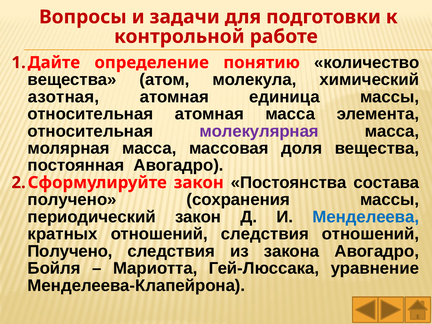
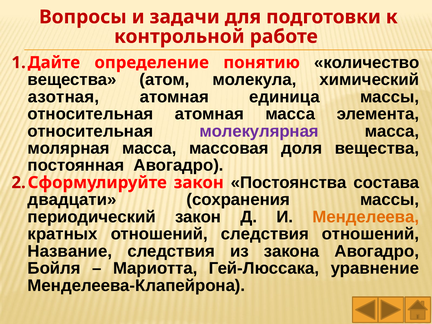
получено at (72, 200): получено -> двадцати
Менделеева colour: blue -> orange
Получено at (70, 251): Получено -> Название
